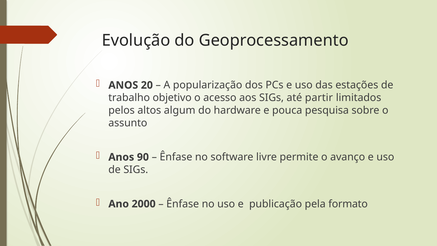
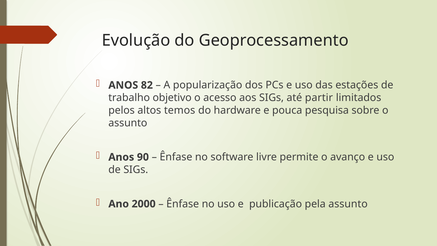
20: 20 -> 82
algum: algum -> temos
pela formato: formato -> assunto
